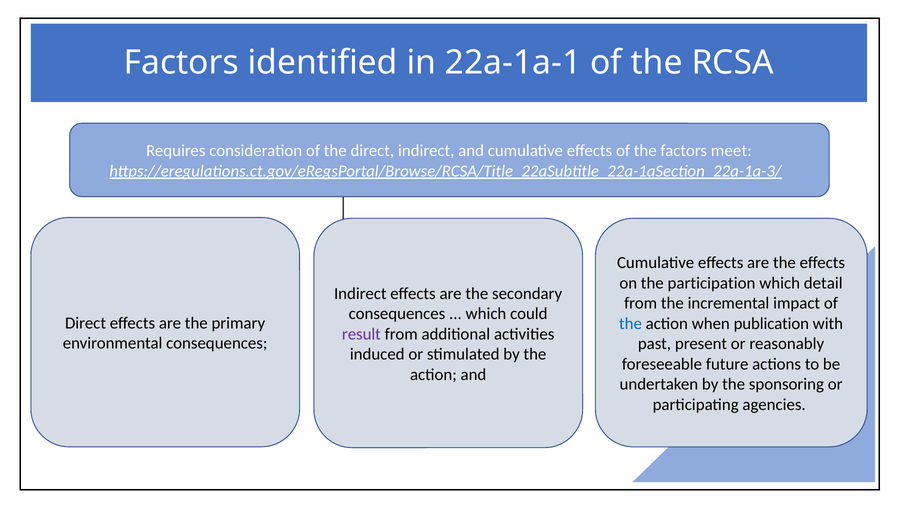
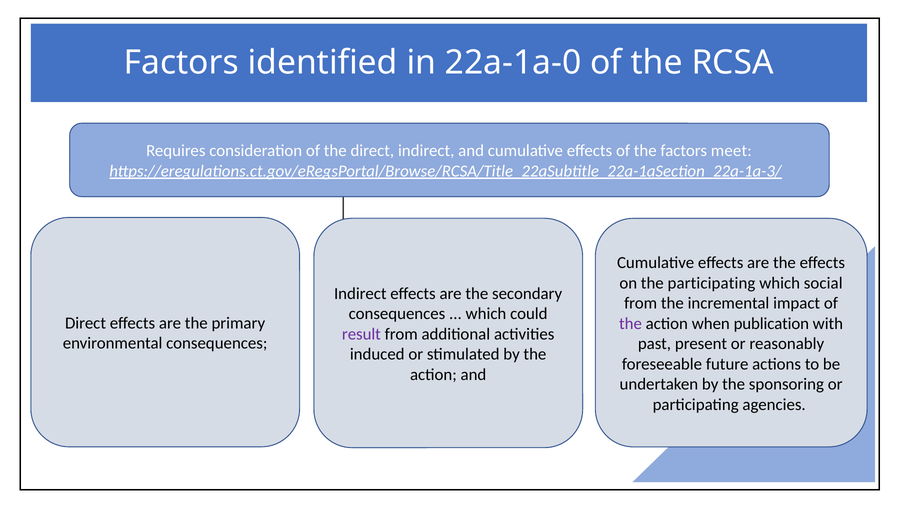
22a-1a-1: 22a-1a-1 -> 22a-1a-0
the participation: participation -> participating
detail: detail -> social
the at (630, 323) colour: blue -> purple
